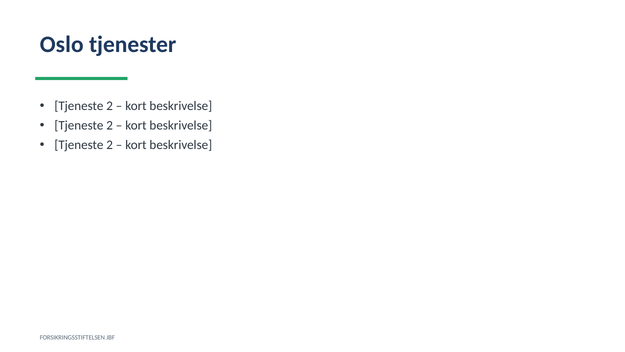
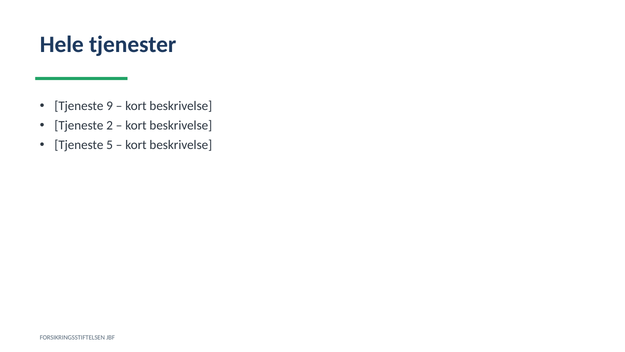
Oslo: Oslo -> Hele
2 at (110, 106): 2 -> 9
2 at (110, 145): 2 -> 5
